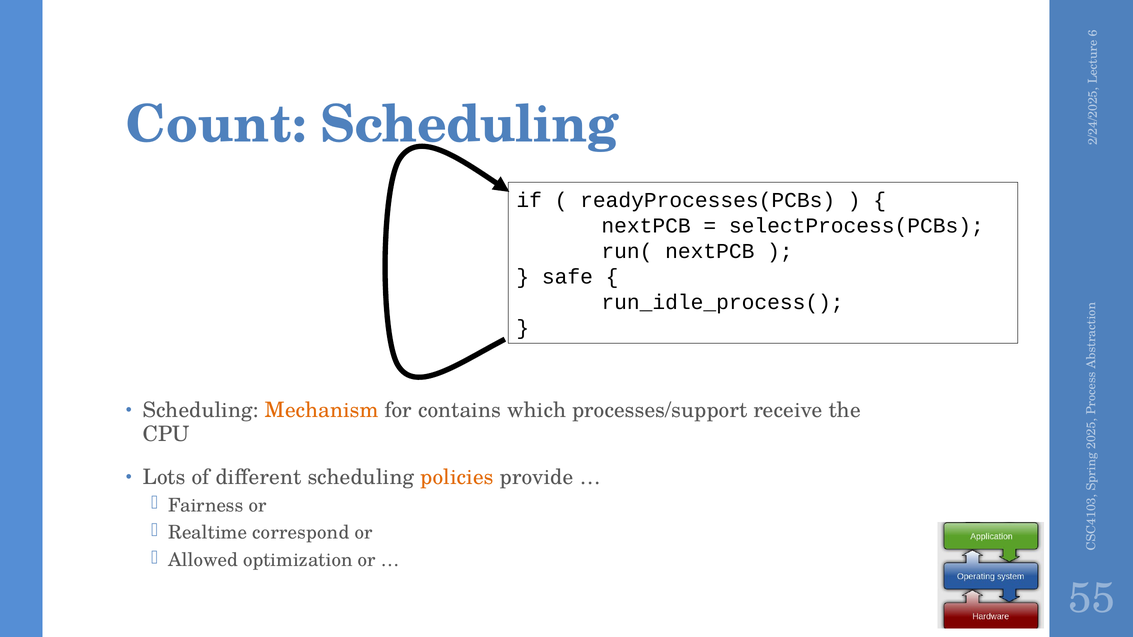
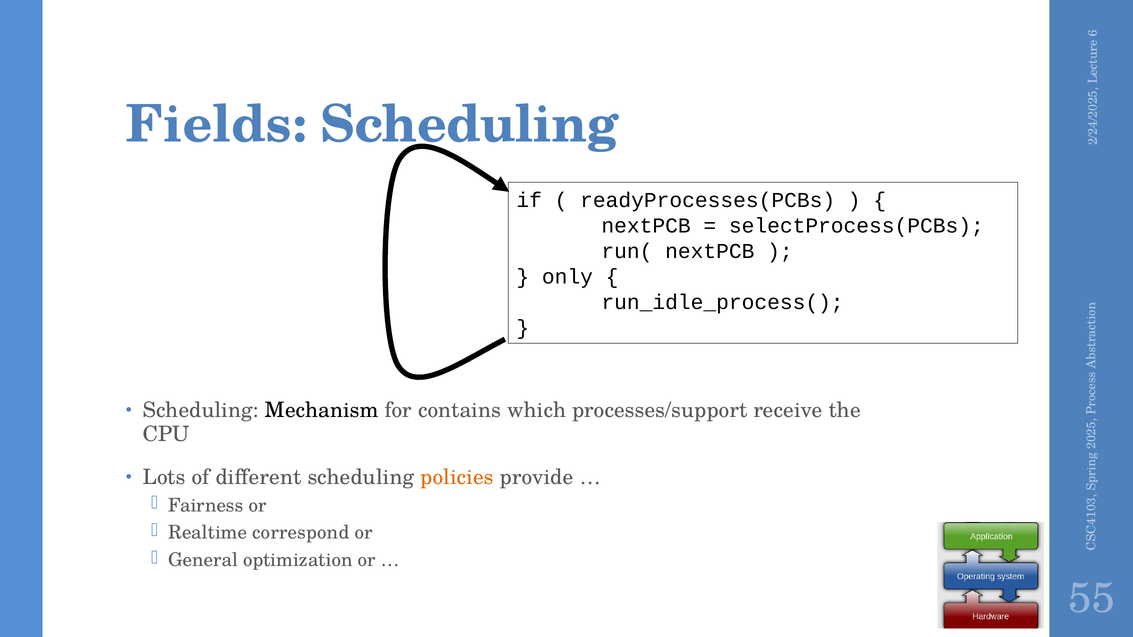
Count: Count -> Fields
safe: safe -> only
Mechanism colour: orange -> black
Allowed: Allowed -> General
